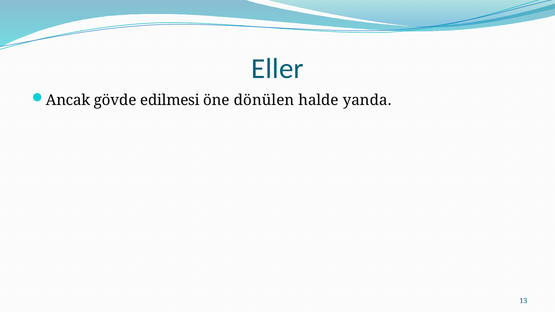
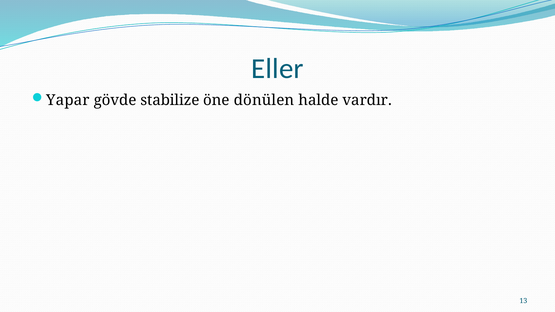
Ancak: Ancak -> Yapar
edilmesi: edilmesi -> stabilize
yanda: yanda -> vardır
